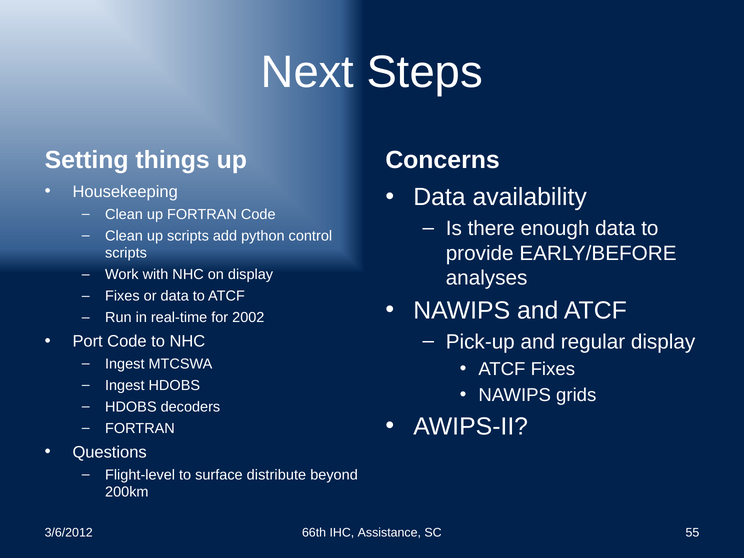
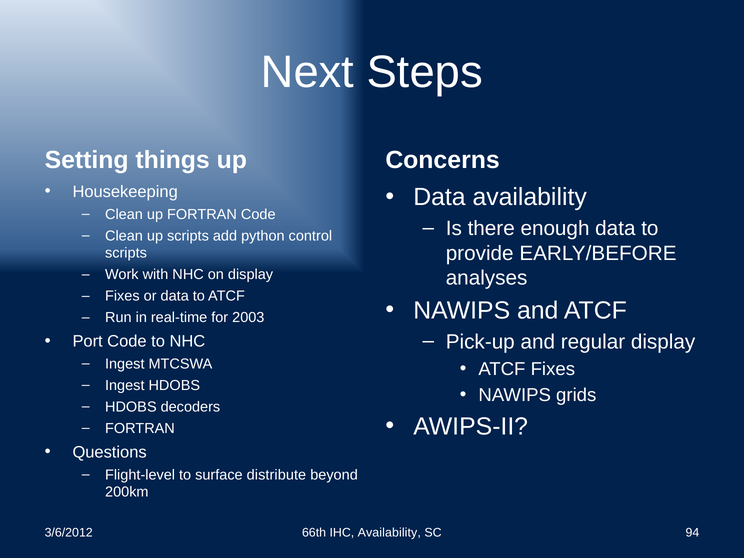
2002: 2002 -> 2003
IHC Assistance: Assistance -> Availability
55: 55 -> 94
